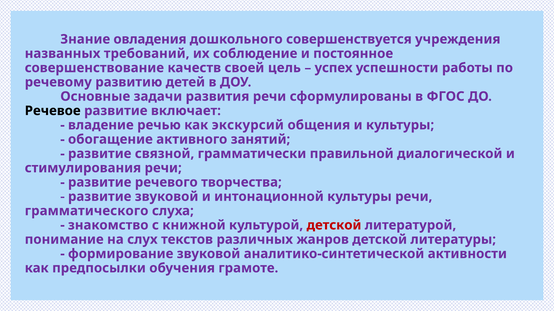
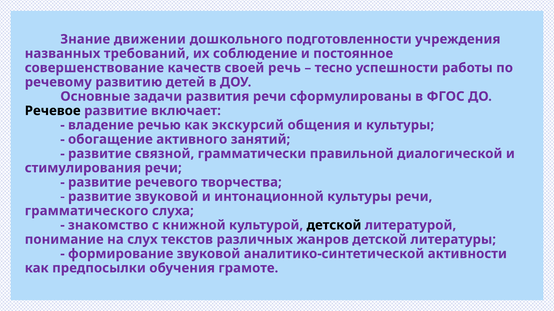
овладения: овладения -> движении
совершенствуется: совершенствуется -> подготовленности
цель: цель -> речь
успех: успех -> тесно
детской at (334, 226) colour: red -> black
